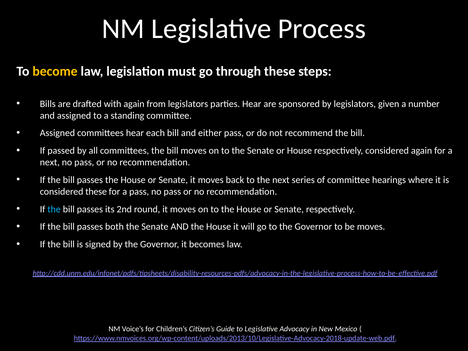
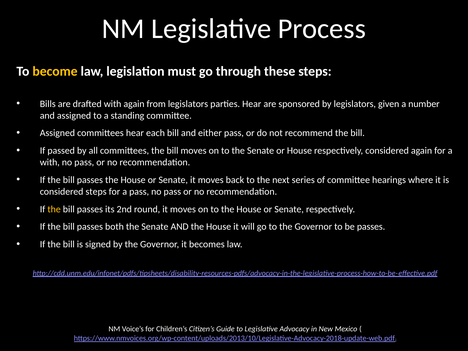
next at (50, 162): next -> with
considered these: these -> steps
the at (54, 209) colour: light blue -> yellow
be moves: moves -> passes
